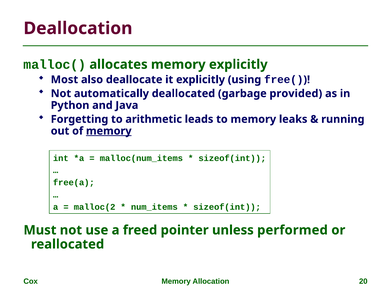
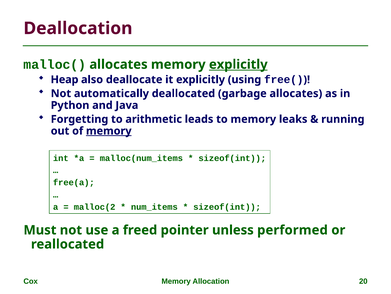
explicitly at (238, 64) underline: none -> present
Most: Most -> Heap
garbage provided: provided -> allocates
